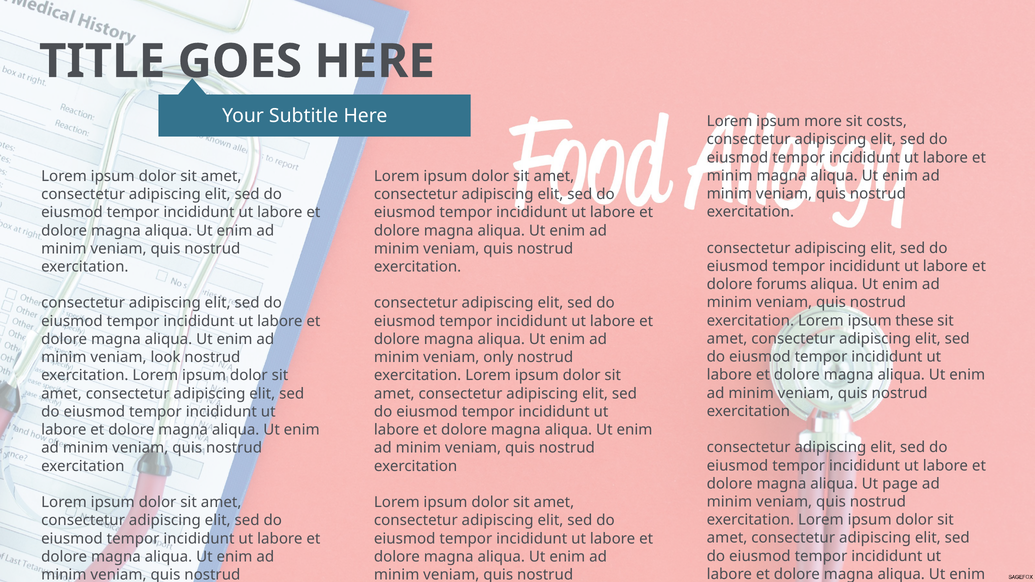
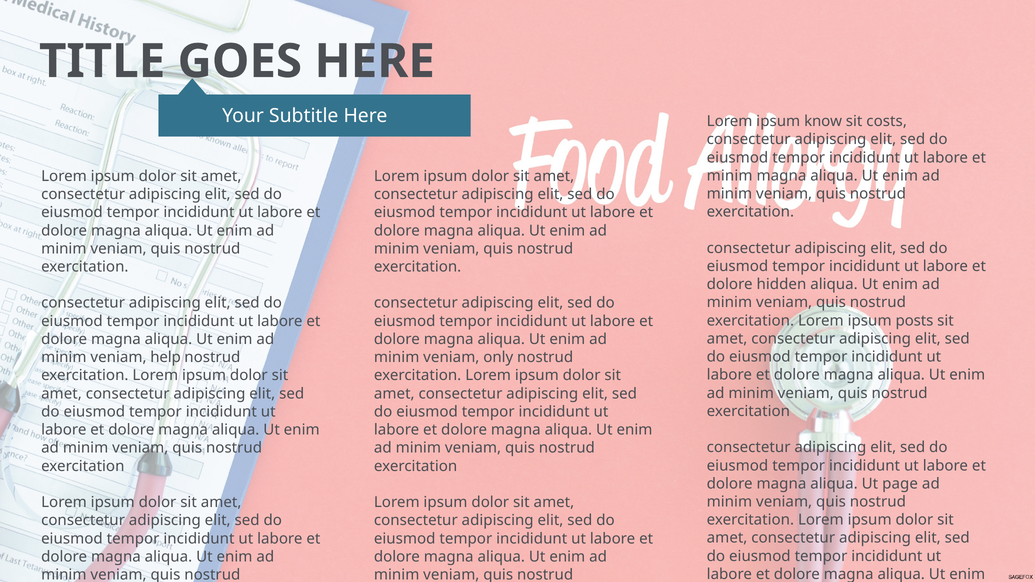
more: more -> know
forums: forums -> hidden
these: these -> posts
look: look -> help
